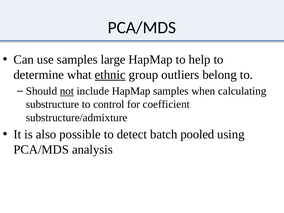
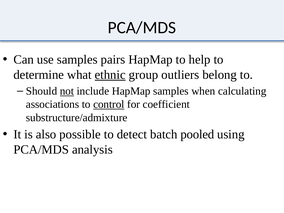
large: large -> pairs
substructure: substructure -> associations
control underline: none -> present
